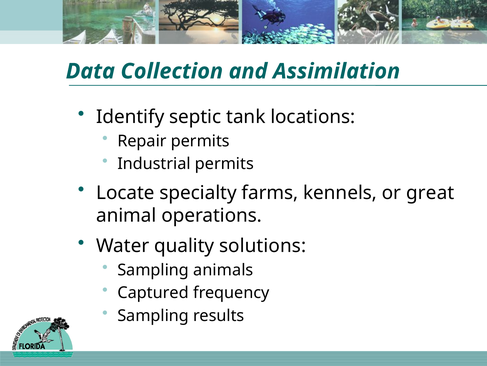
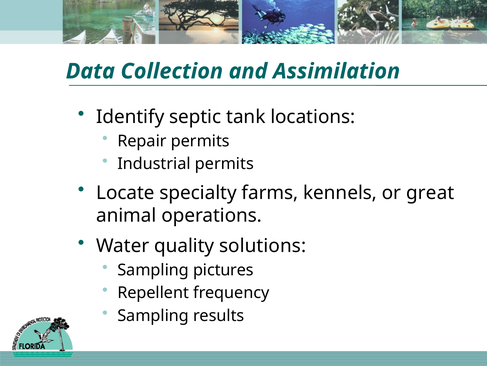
animals: animals -> pictures
Captured: Captured -> Repellent
